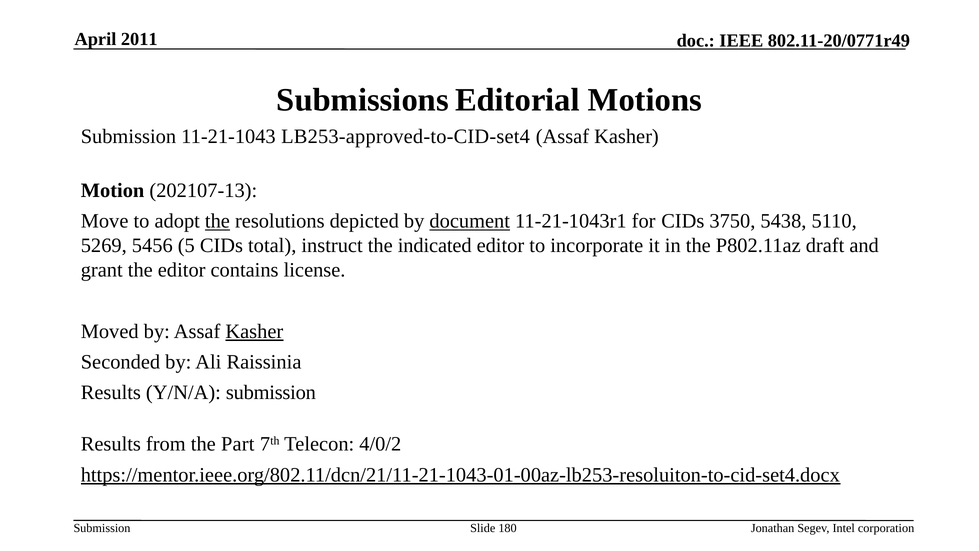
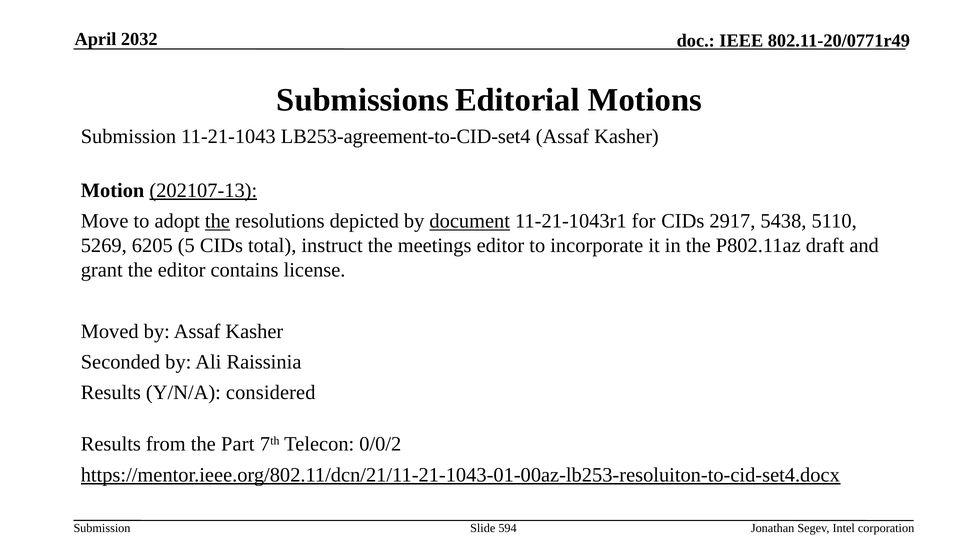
2011: 2011 -> 2032
LB253-approved-to-CID-set4: LB253-approved-to-CID-set4 -> LB253-agreement-to-CID-set4
202107-13 underline: none -> present
3750: 3750 -> 2917
5456: 5456 -> 6205
indicated: indicated -> meetings
Kasher at (254, 331) underline: present -> none
Y/N/A submission: submission -> considered
4/0/2: 4/0/2 -> 0/0/2
180: 180 -> 594
